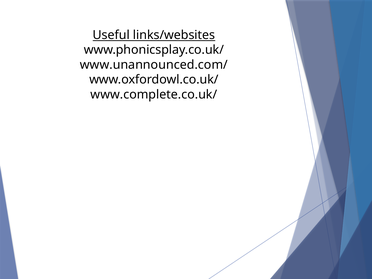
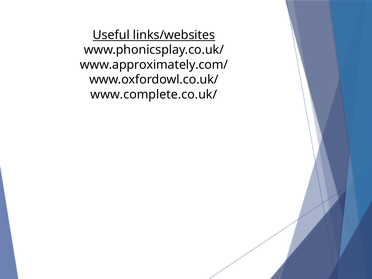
www.unannounced.com/: www.unannounced.com/ -> www.approximately.com/
